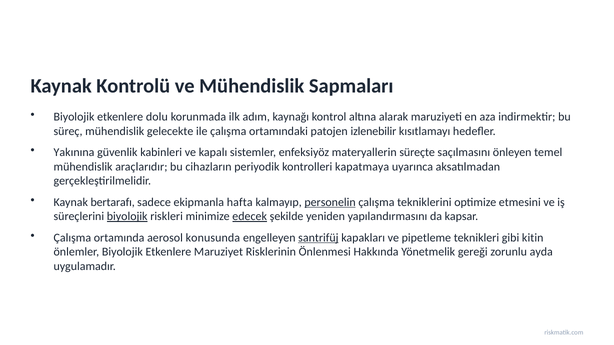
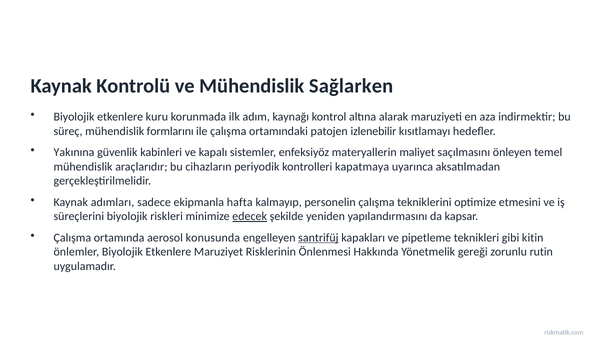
Sapmaları: Sapmaları -> Sağlarken
dolu: dolu -> kuru
gelecekte: gelecekte -> formlarını
süreçte: süreçte -> maliyet
bertarafı: bertarafı -> adımları
personelin underline: present -> none
biyolojik at (127, 217) underline: present -> none
ayda: ayda -> rutin
